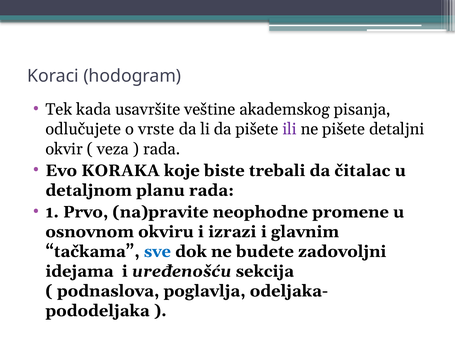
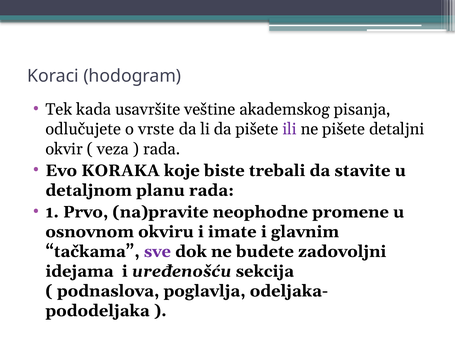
čitalac: čitalac -> stavite
izrazi: izrazi -> imate
sve colour: blue -> purple
